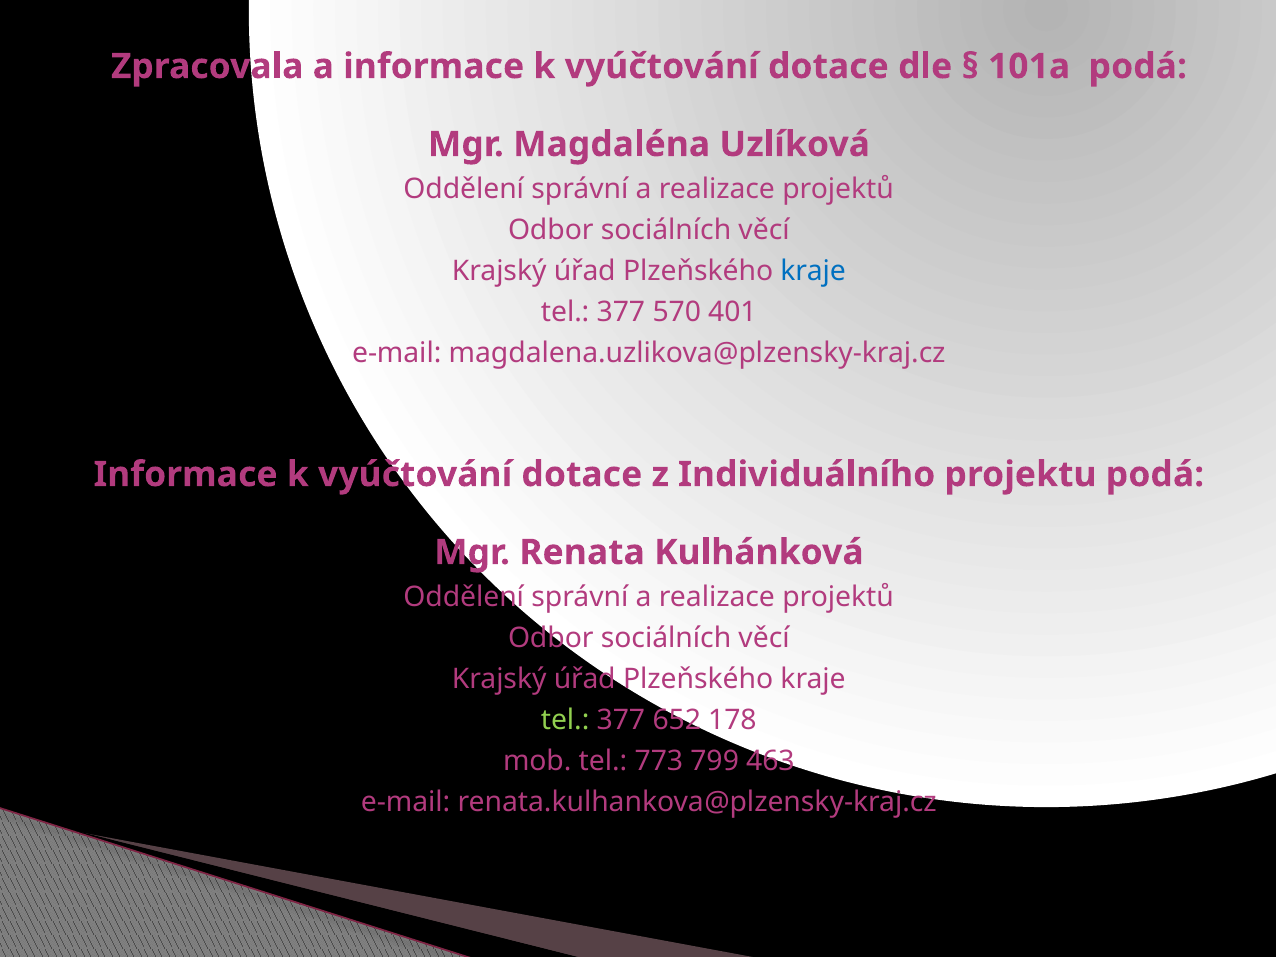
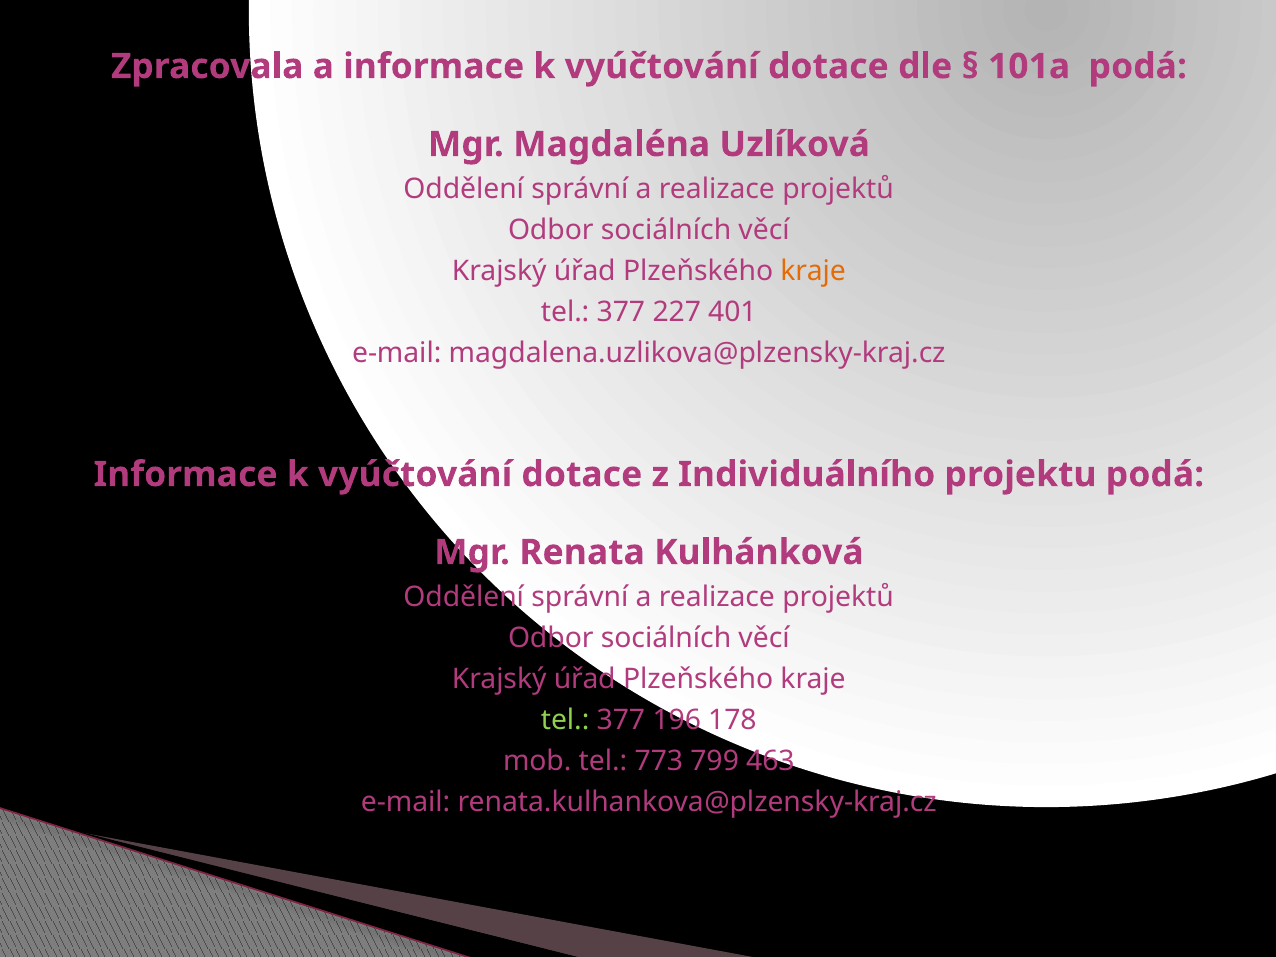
kraje at (813, 271) colour: blue -> orange
570: 570 -> 227
652: 652 -> 196
